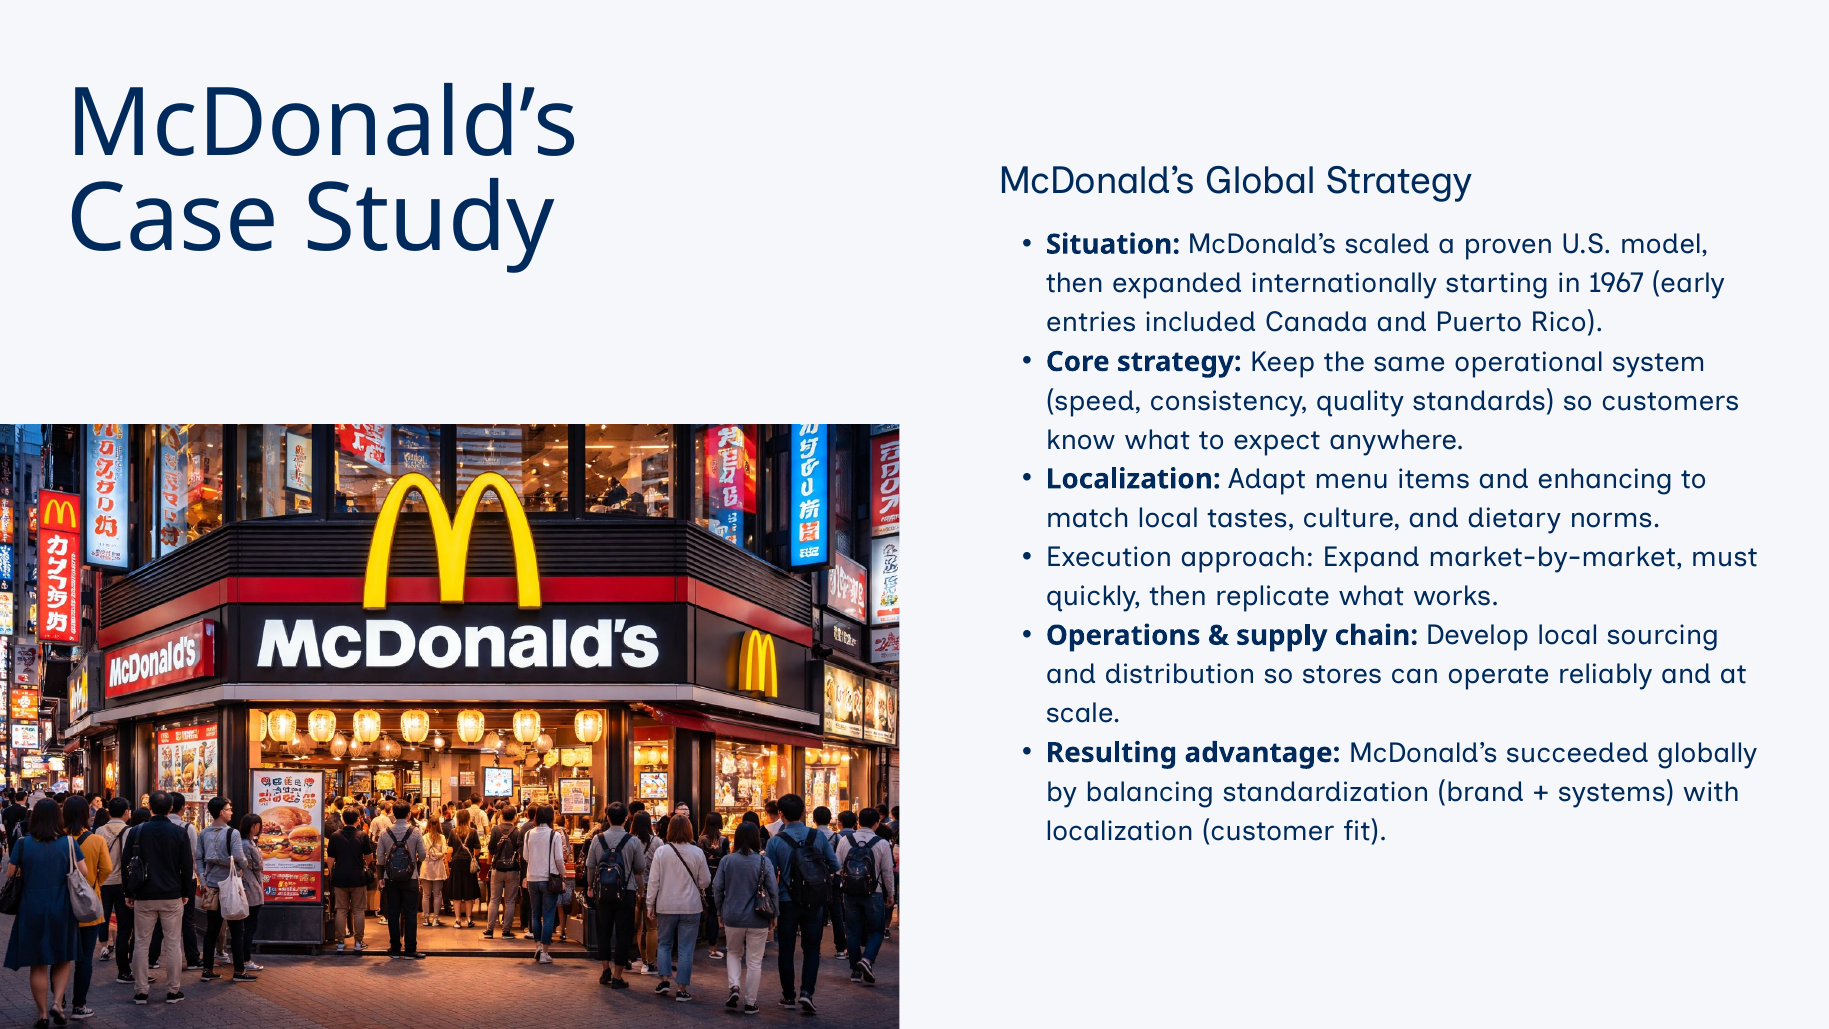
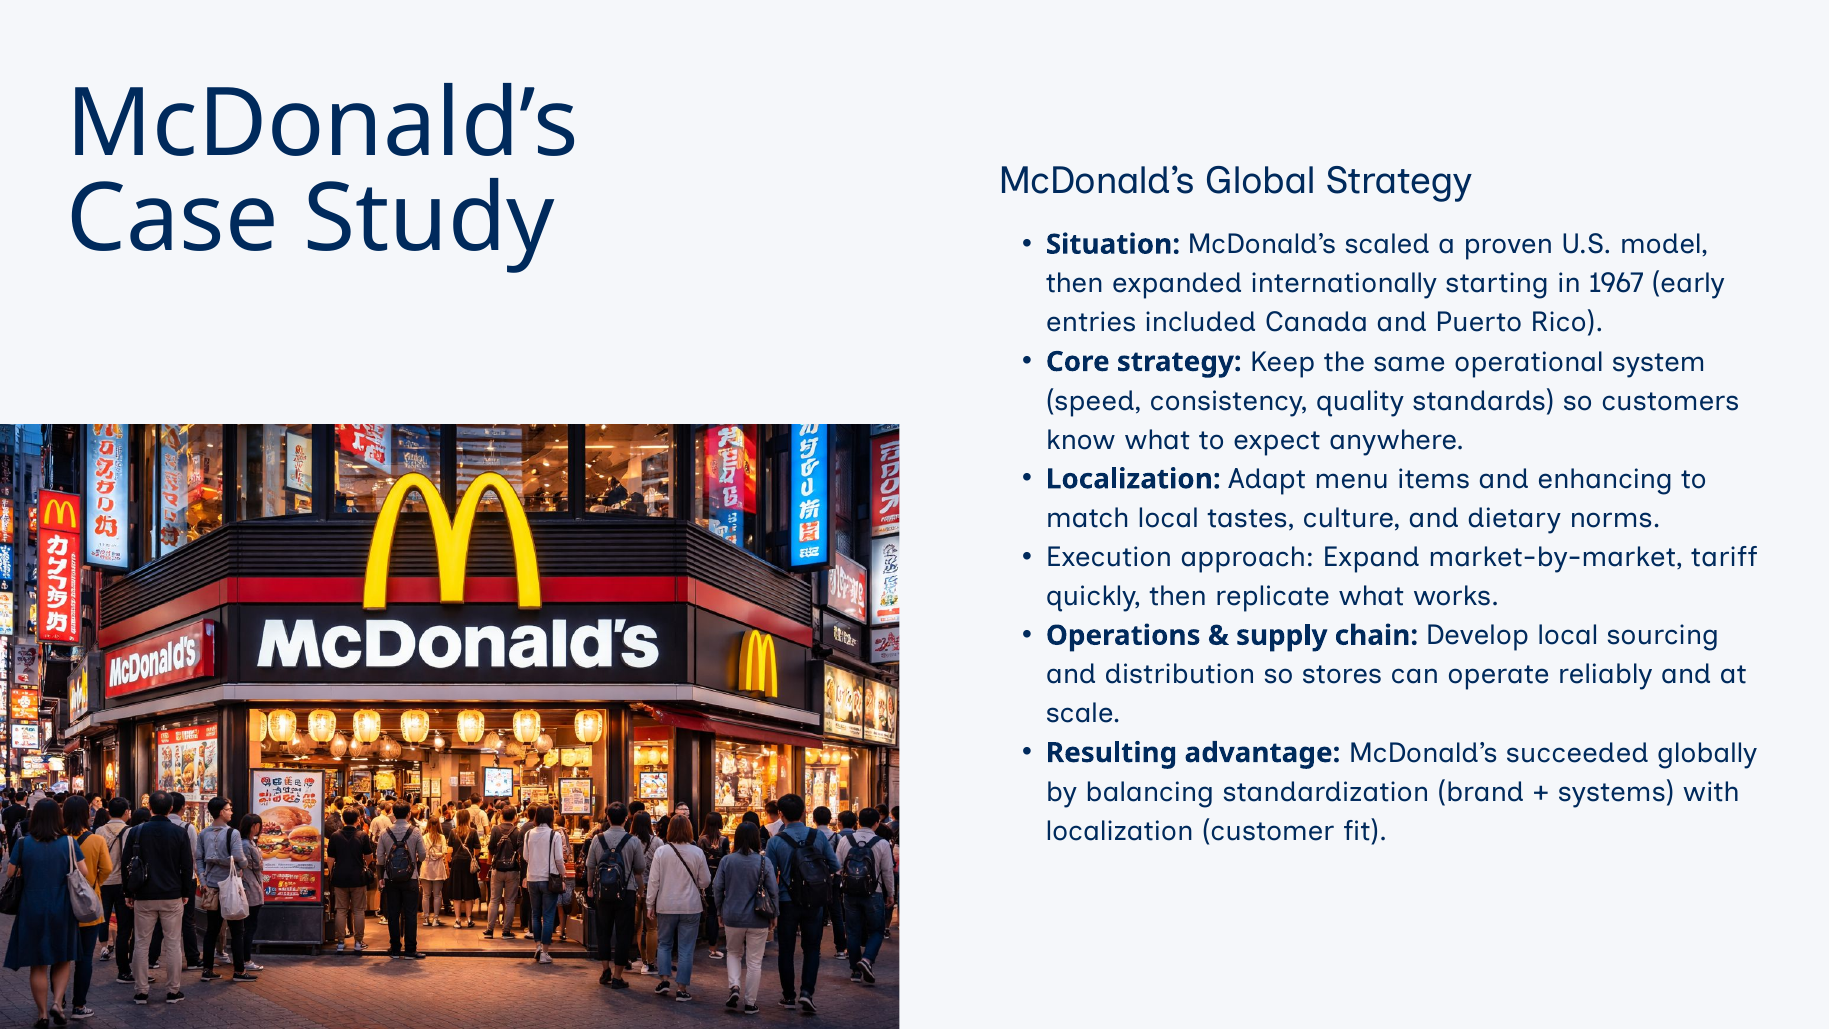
must: must -> tariff
